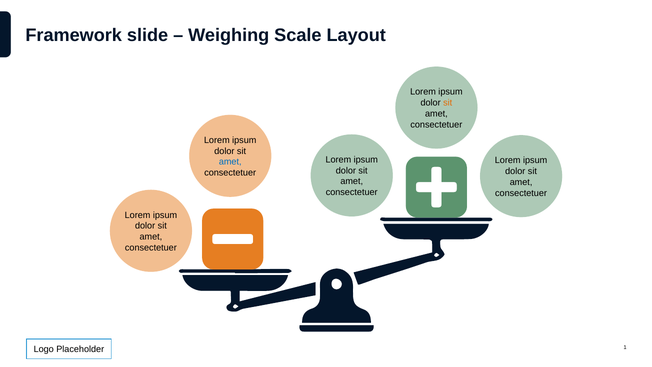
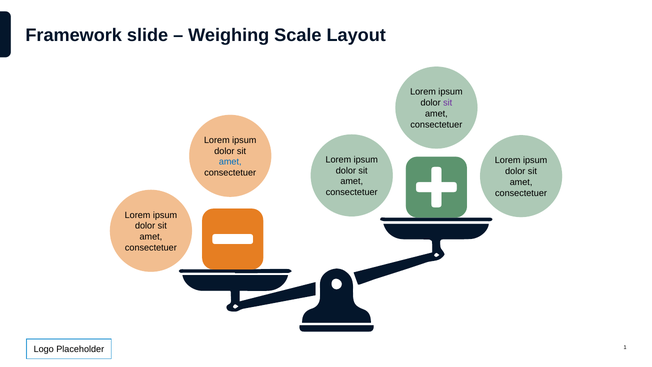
sit at (448, 103) colour: orange -> purple
